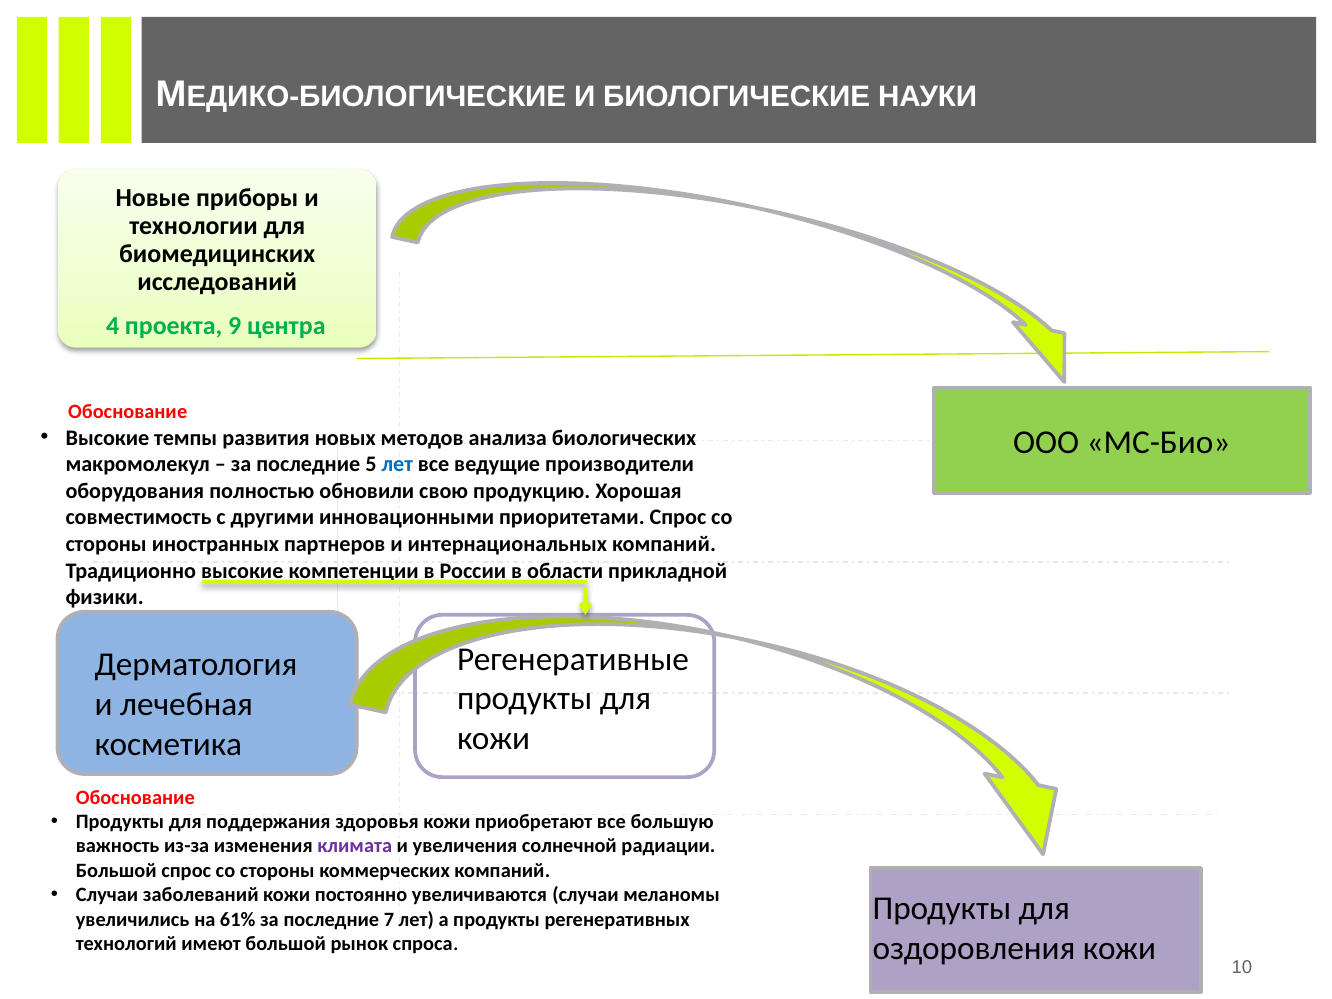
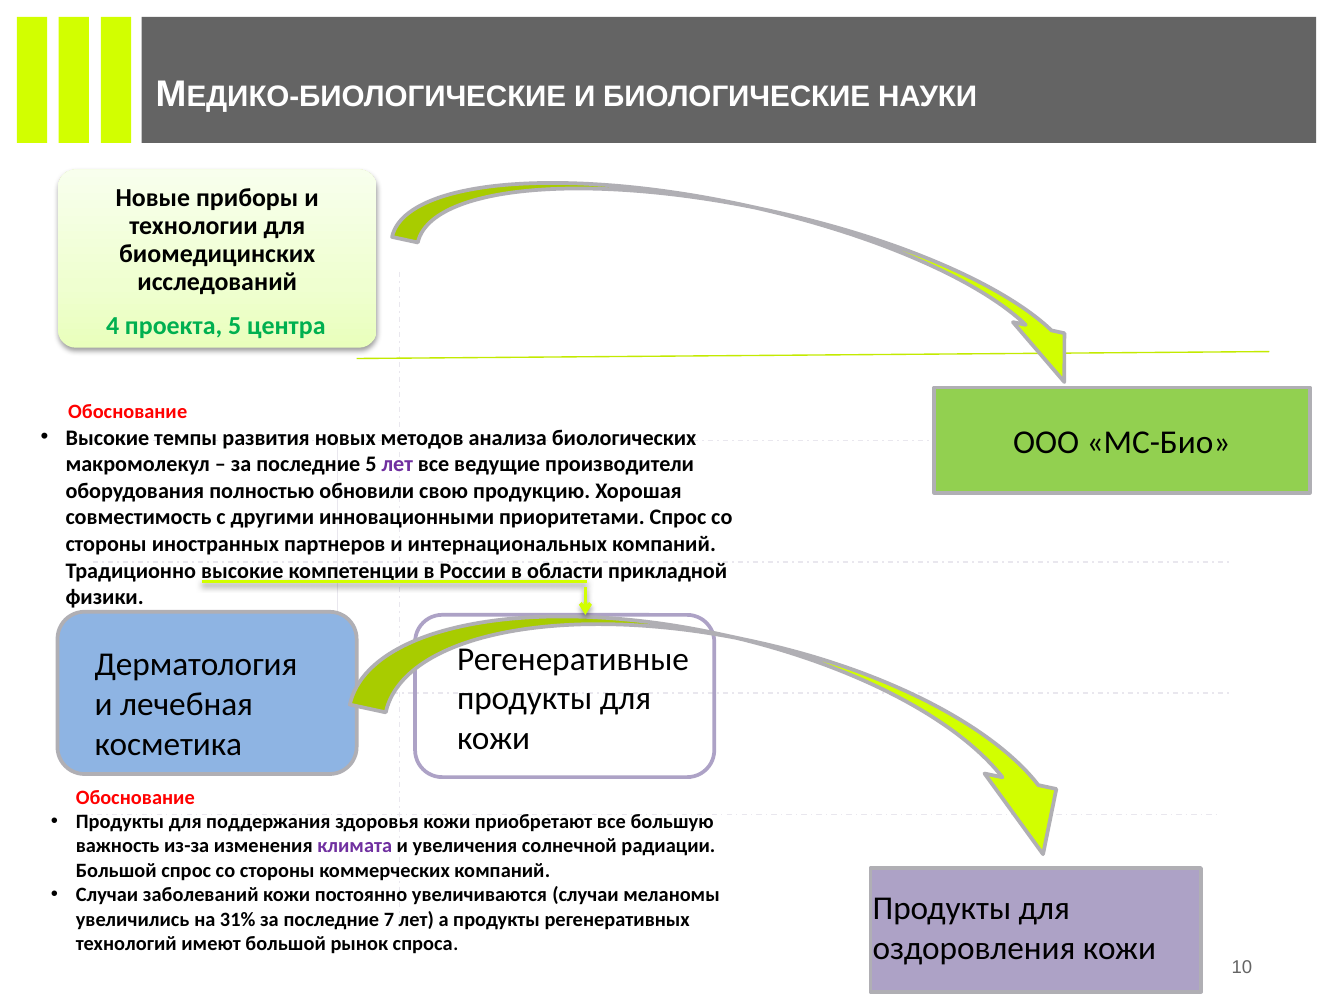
проекта 9: 9 -> 5
лет at (397, 464) colour: blue -> purple
61%: 61% -> 31%
